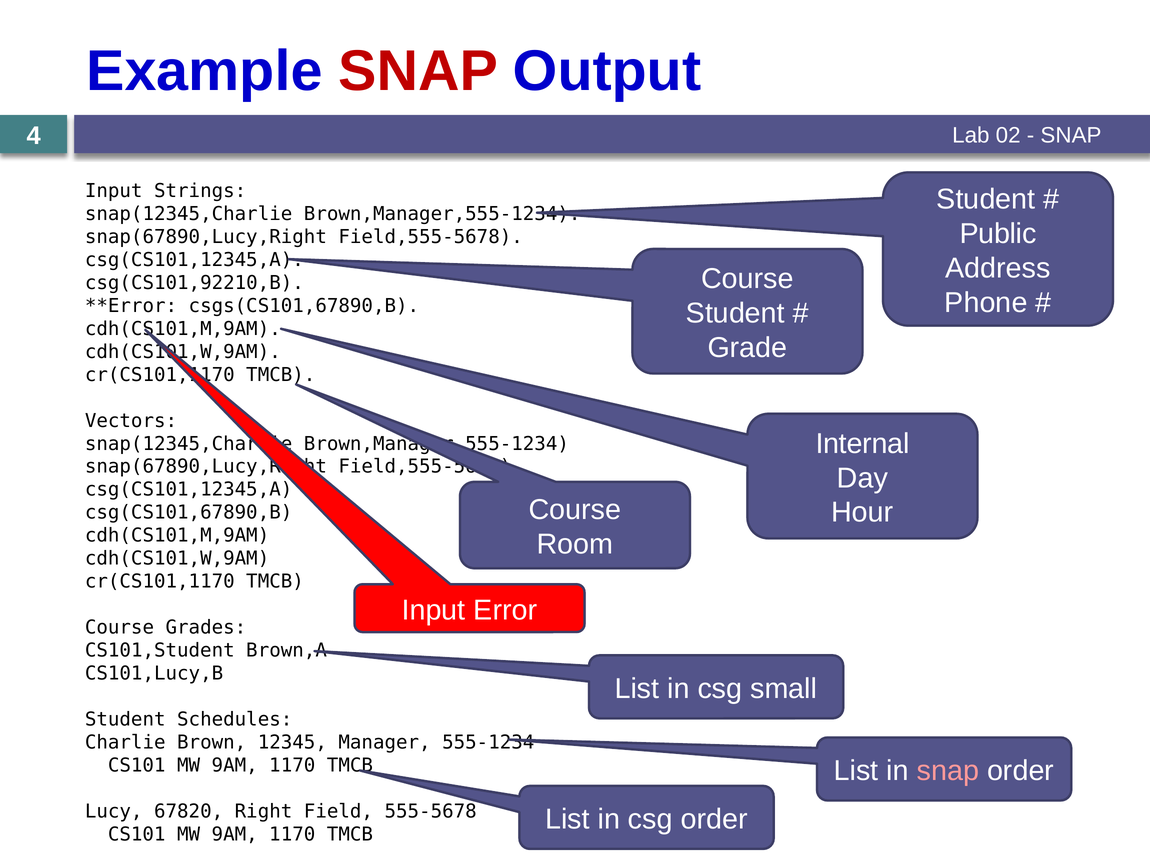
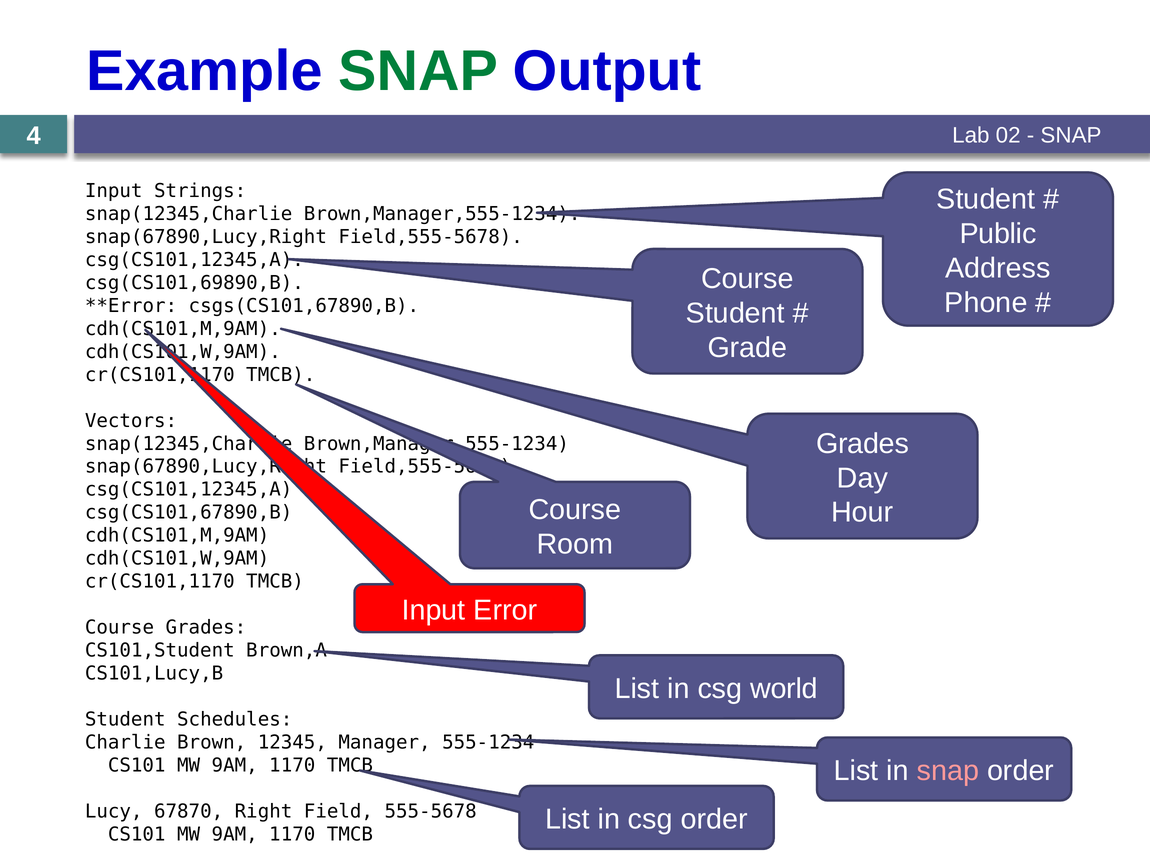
SNAP at (418, 71) colour: red -> green
csg(CS101,92210,B: csg(CS101,92210,B -> csg(CS101,69890,B
Internal at (863, 444): Internal -> Grades
small: small -> world
67820: 67820 -> 67870
